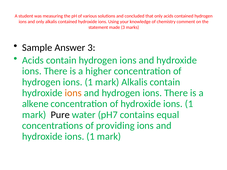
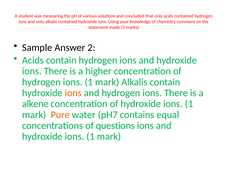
Answer 3: 3 -> 2
Pure colour: black -> orange
providing: providing -> questions
